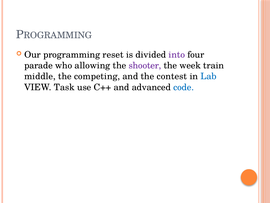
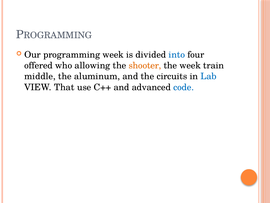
programming reset: reset -> week
into colour: purple -> blue
parade: parade -> offered
shooter colour: purple -> orange
competing: competing -> aluminum
contest: contest -> circuits
Task: Task -> That
